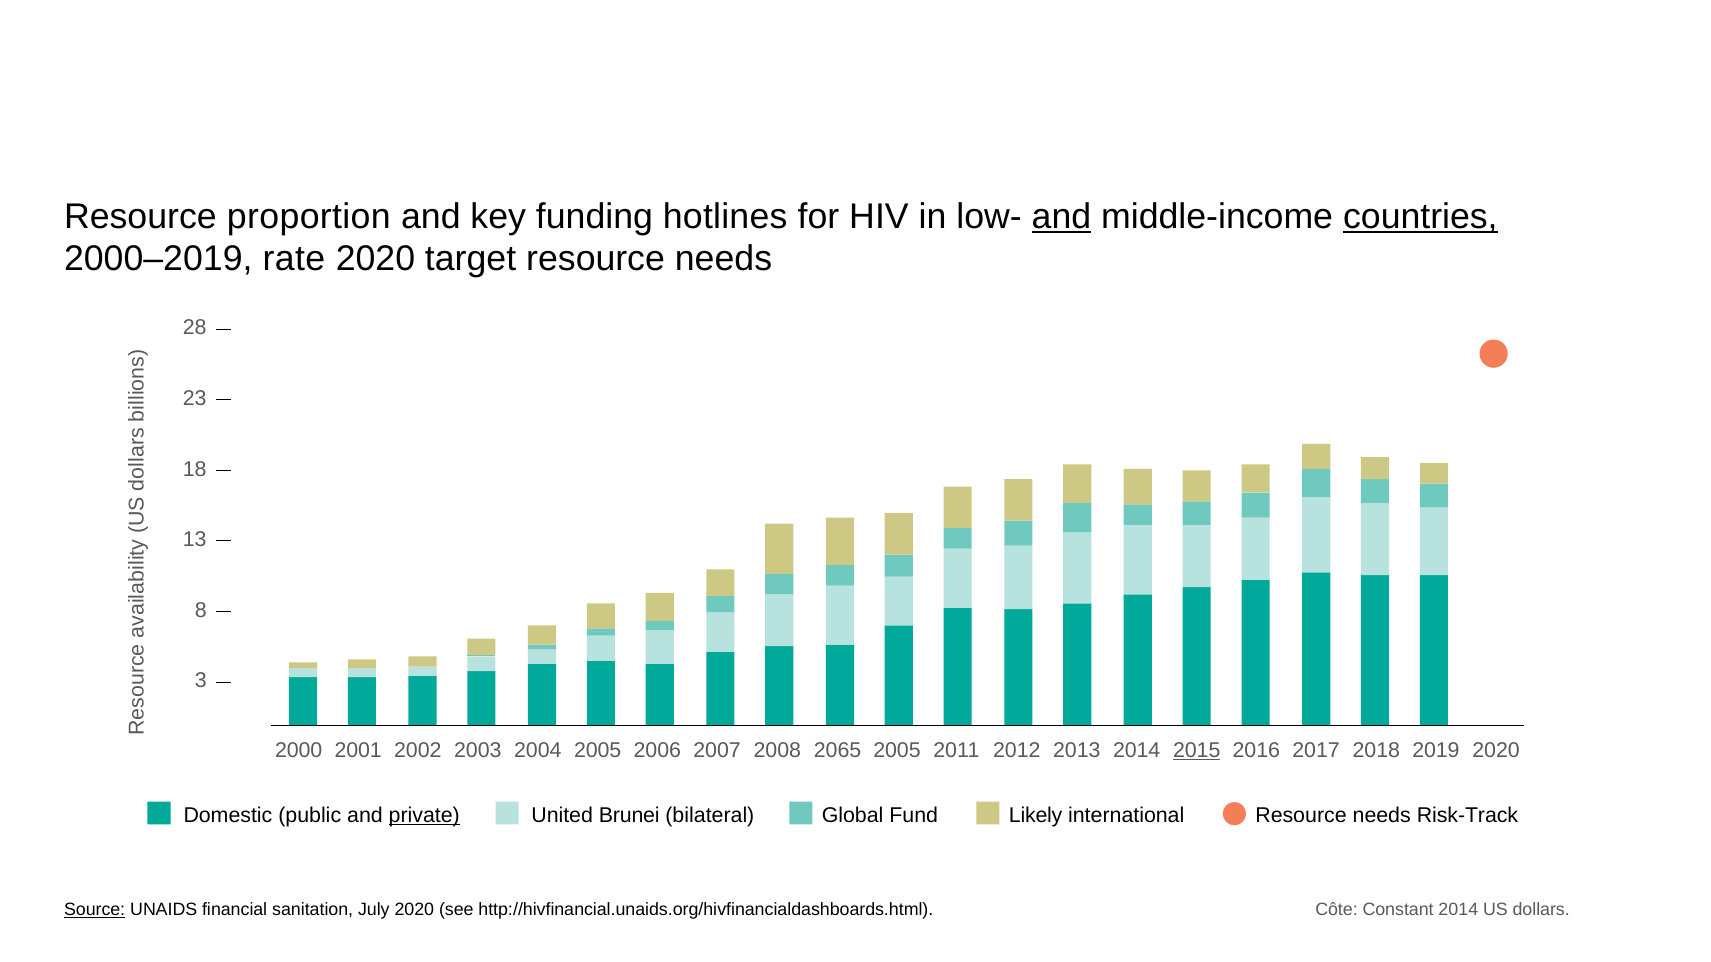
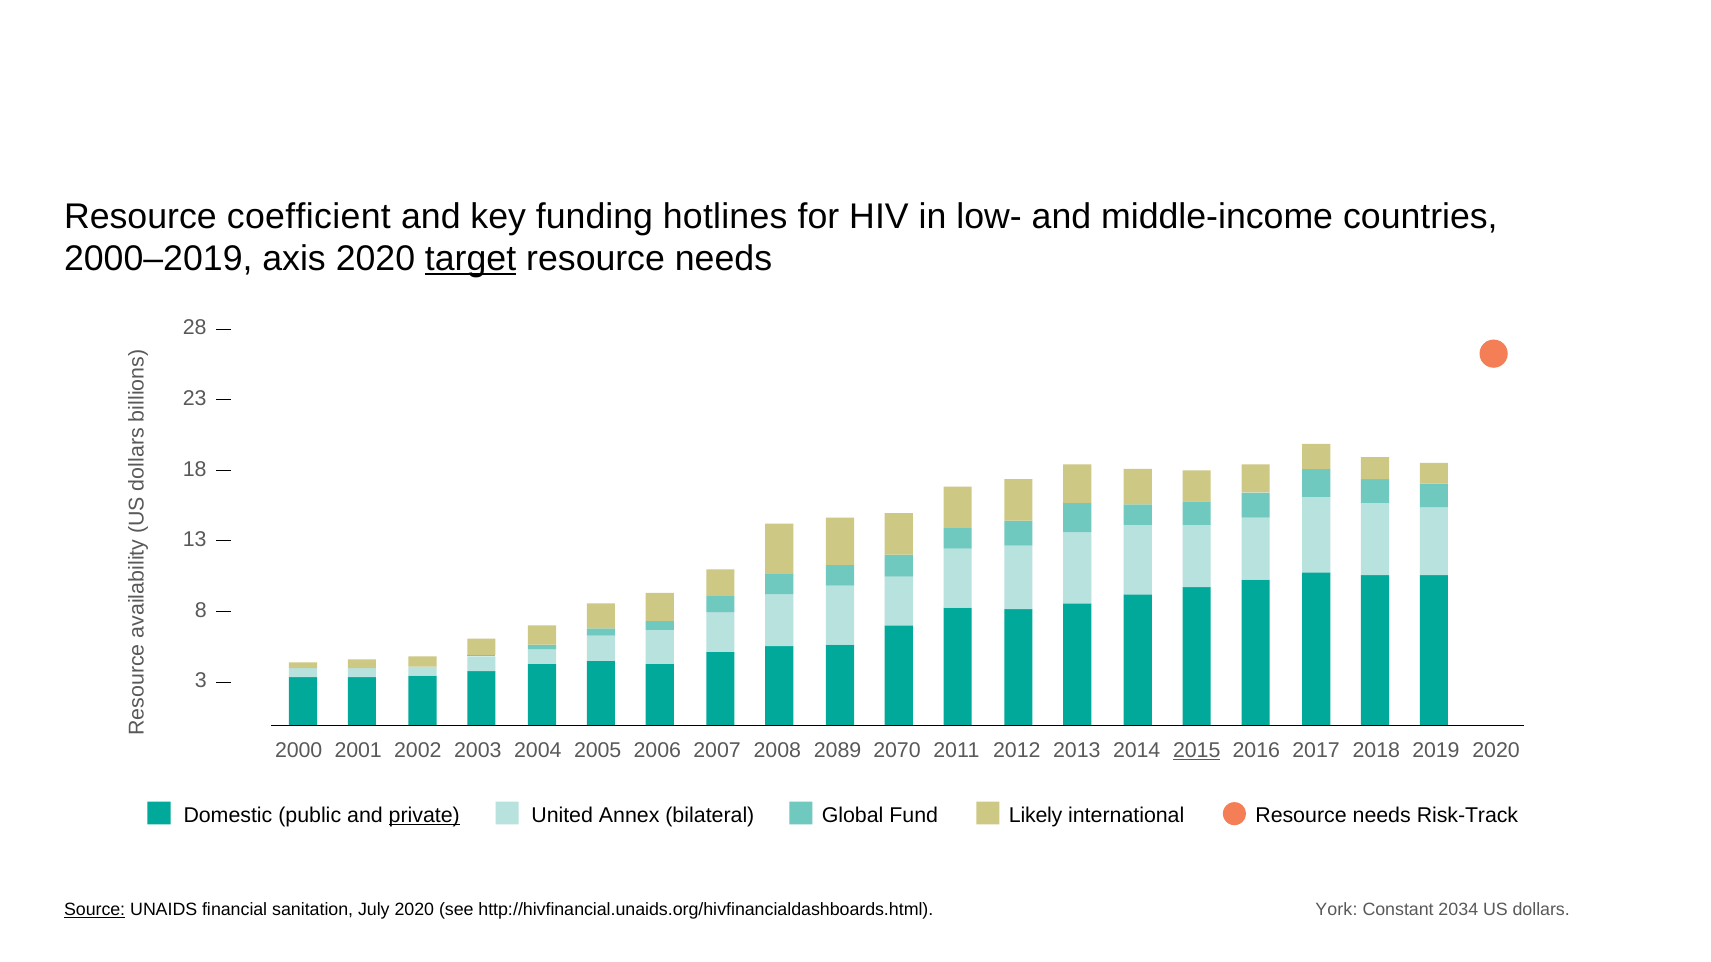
proportion: proportion -> coefficient
and at (1061, 216) underline: present -> none
countries underline: present -> none
rate: rate -> axis
target underline: none -> present
2065: 2065 -> 2089
2008 2005: 2005 -> 2070
Brunei: Brunei -> Annex
Côte: Côte -> York
Constant 2014: 2014 -> 2034
